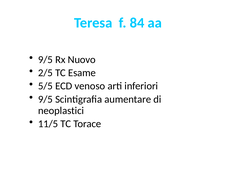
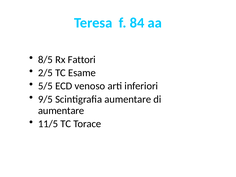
9/5 at (45, 60): 9/5 -> 8/5
Nuovo: Nuovo -> Fattori
neoplastici at (61, 111): neoplastici -> aumentare
